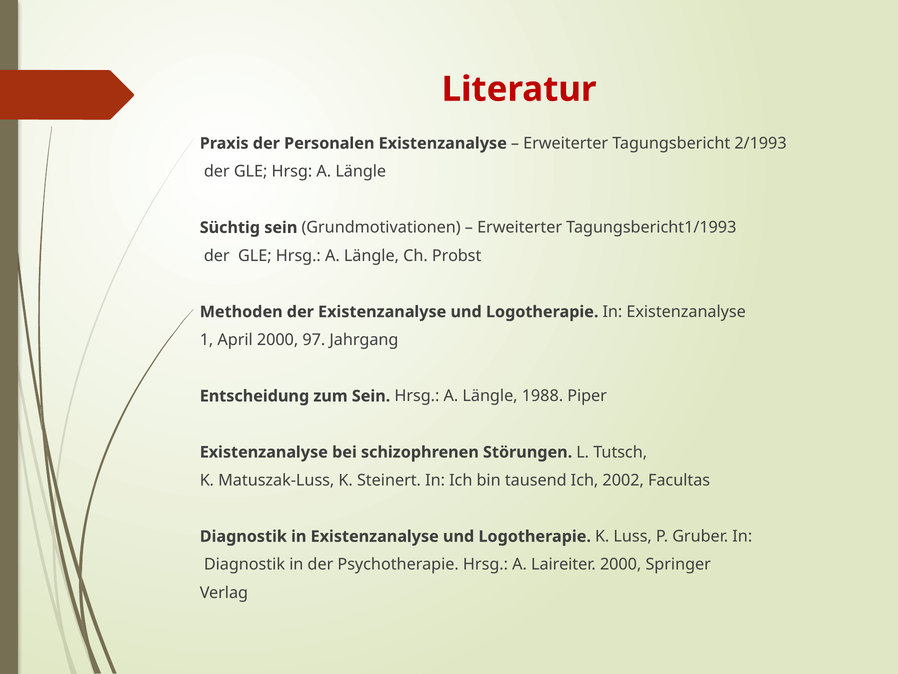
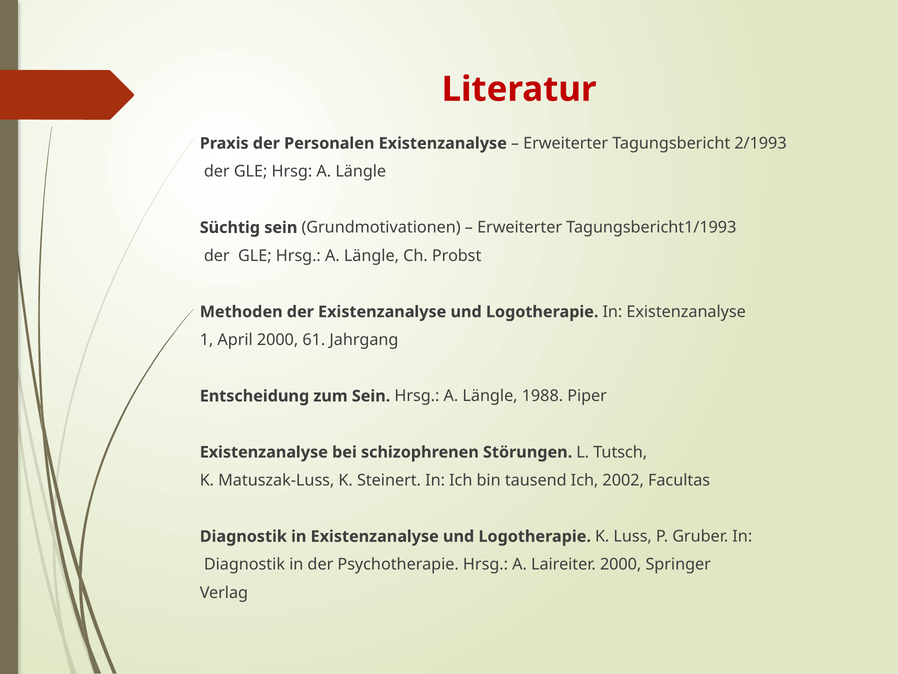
97: 97 -> 61
